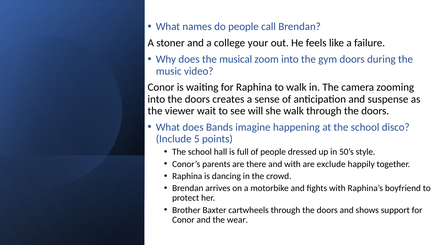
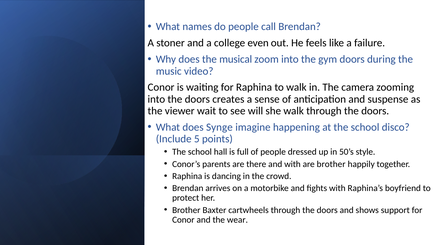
your: your -> even
Bands: Bands -> Synge
are exclude: exclude -> brother
